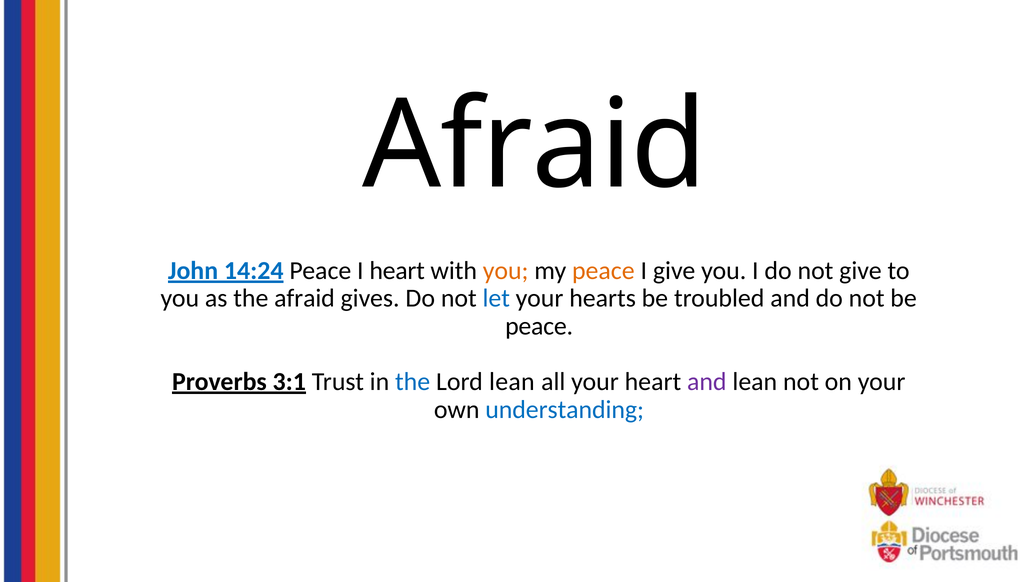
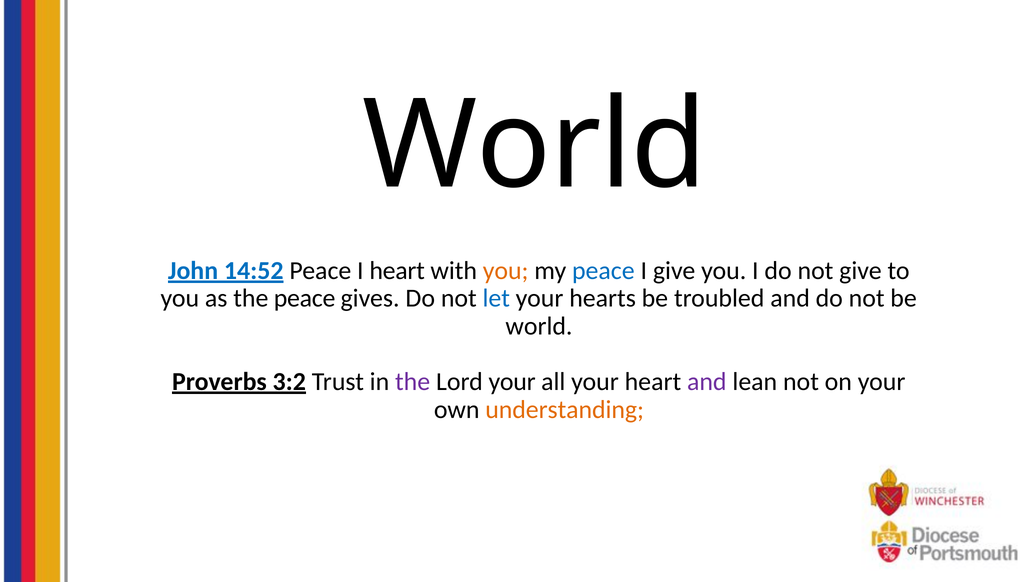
Afraid at (535, 146): Afraid -> World
14:24: 14:24 -> 14:52
peace at (603, 271) colour: orange -> blue
the afraid: afraid -> peace
peace at (539, 326): peace -> world
3:1: 3:1 -> 3:2
the at (413, 382) colour: blue -> purple
Lord lean: lean -> your
understanding colour: blue -> orange
